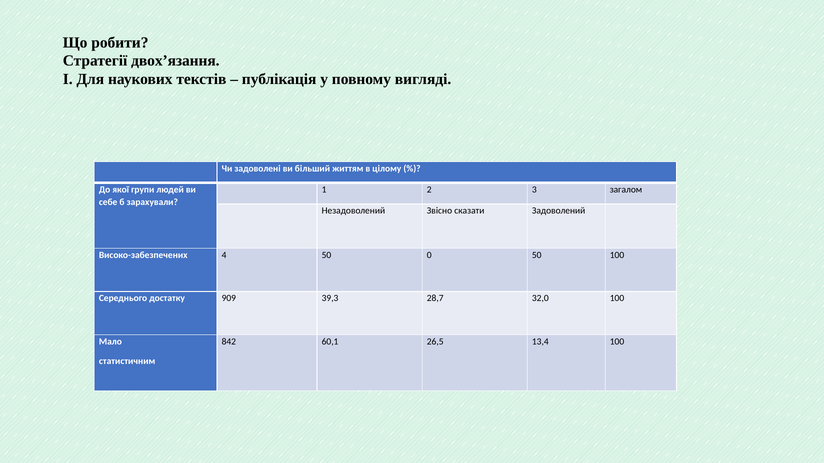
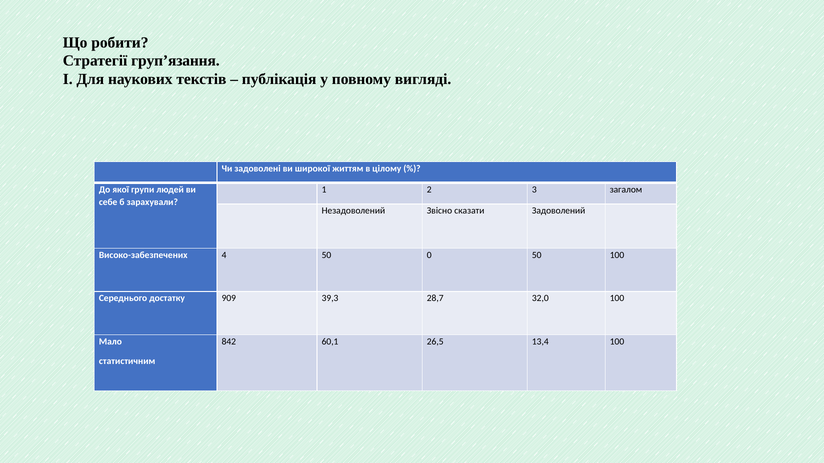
двох’язання: двох’язання -> груп’язання
більший: більший -> широкої
